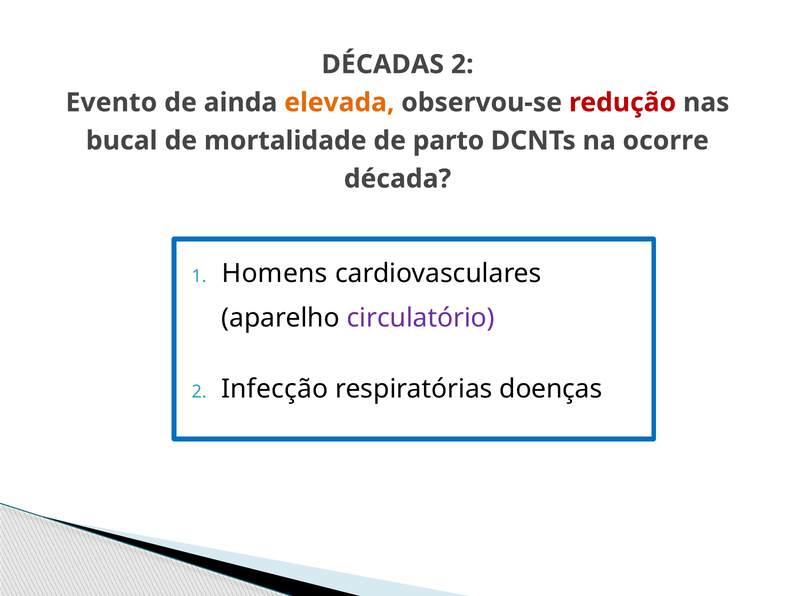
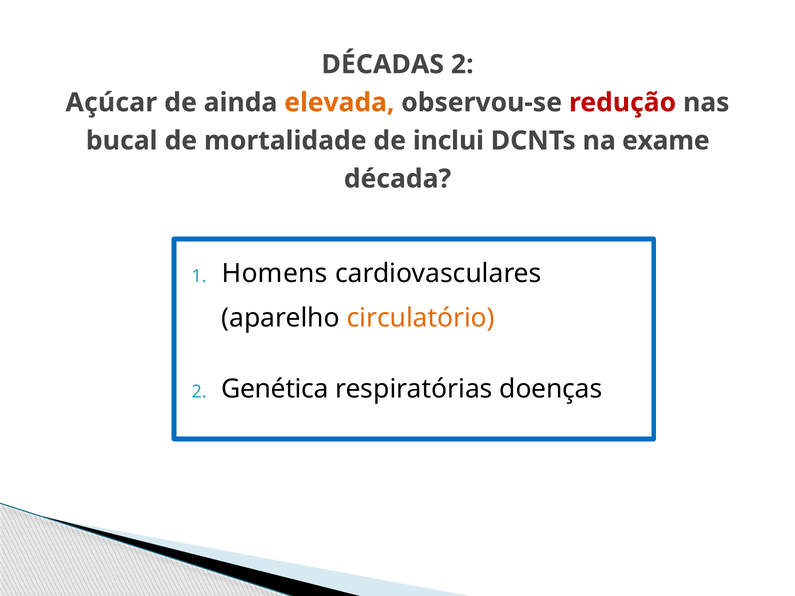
Evento: Evento -> Açúcar
parto: parto -> inclui
ocorre: ocorre -> exame
circulatório colour: purple -> orange
Infecção: Infecção -> Genética
